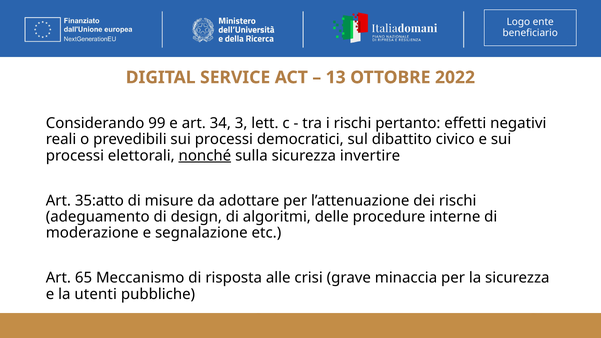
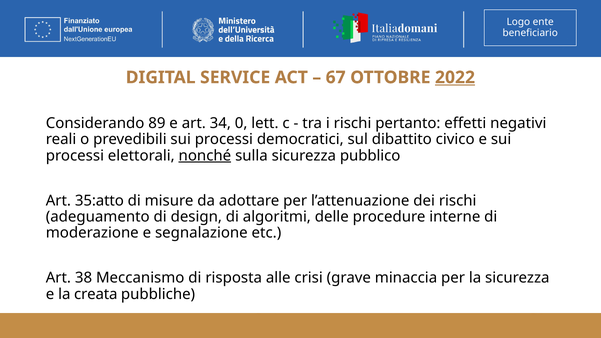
13: 13 -> 67
2022 underline: none -> present
99: 99 -> 89
3: 3 -> 0
invertire: invertire -> pubblico
65: 65 -> 38
utenti: utenti -> creata
